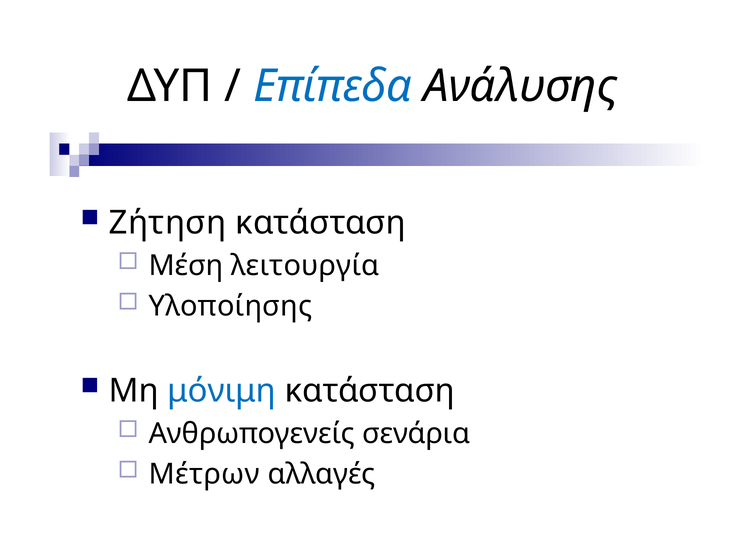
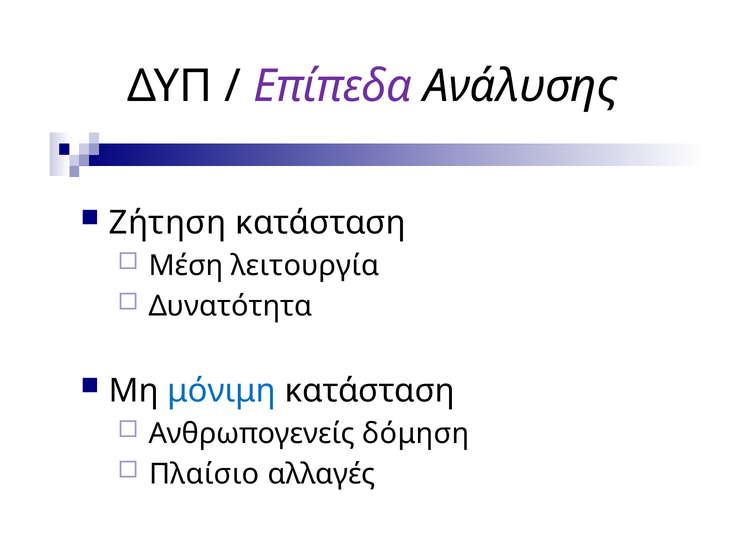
Επίπεδα colour: blue -> purple
Υλοποίησης: Υλοποίησης -> Δυνατότητα
σενάρια: σενάρια -> δόμηση
Μέτρων: Μέτρων -> Πλαίσιο
